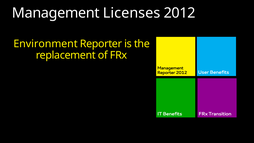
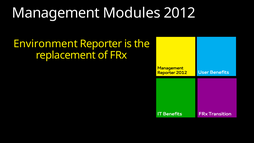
Licenses: Licenses -> Modules
